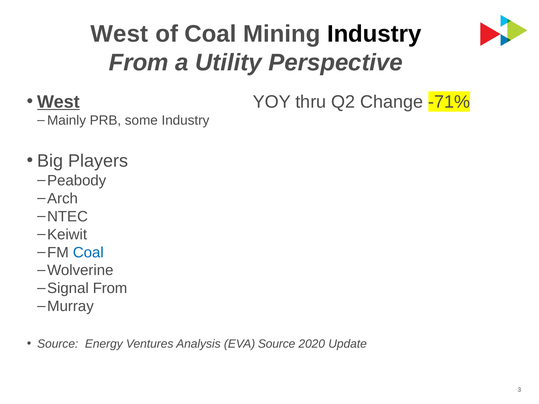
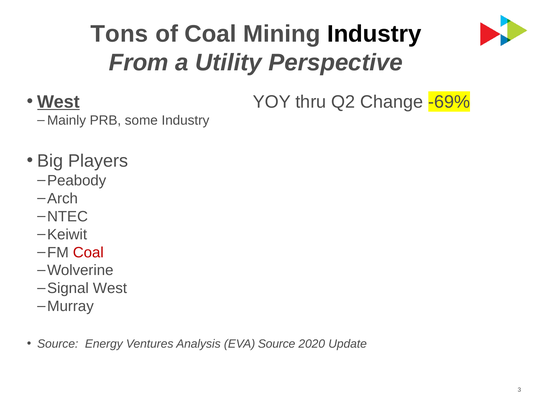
West at (119, 34): West -> Tons
-71%: -71% -> -69%
Coal at (88, 253) colour: blue -> red
Signal From: From -> West
